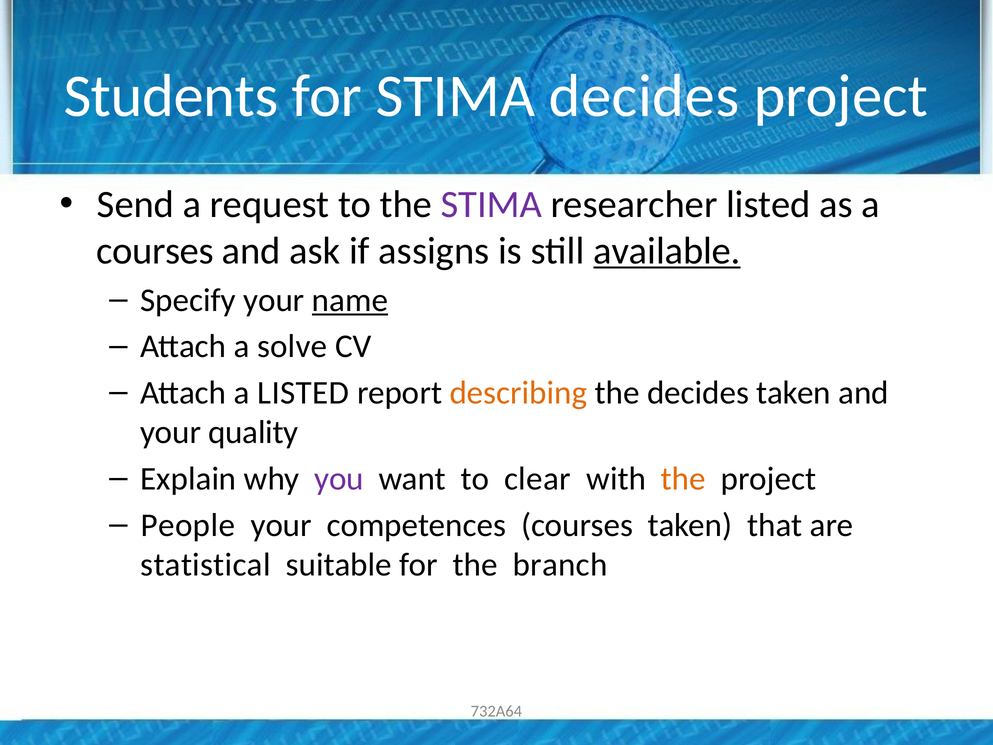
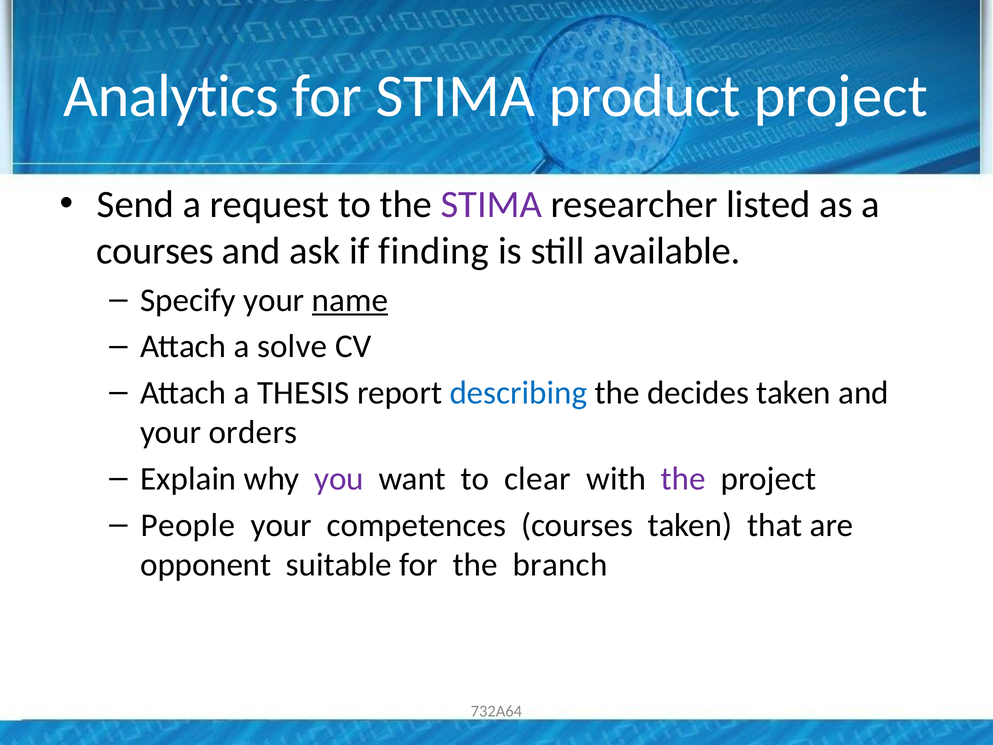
Students: Students -> Analytics
STIMA decides: decides -> product
assigns: assigns -> finding
available underline: present -> none
a LISTED: LISTED -> THESIS
describing colour: orange -> blue
quality: quality -> orders
the at (683, 479) colour: orange -> purple
statistical: statistical -> opponent
